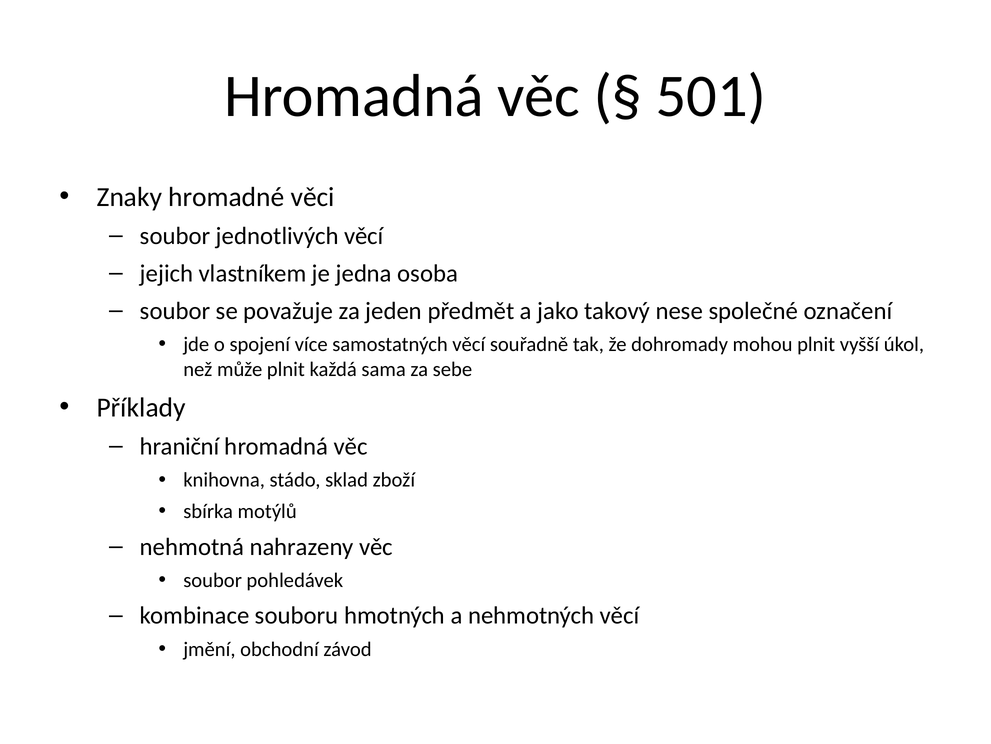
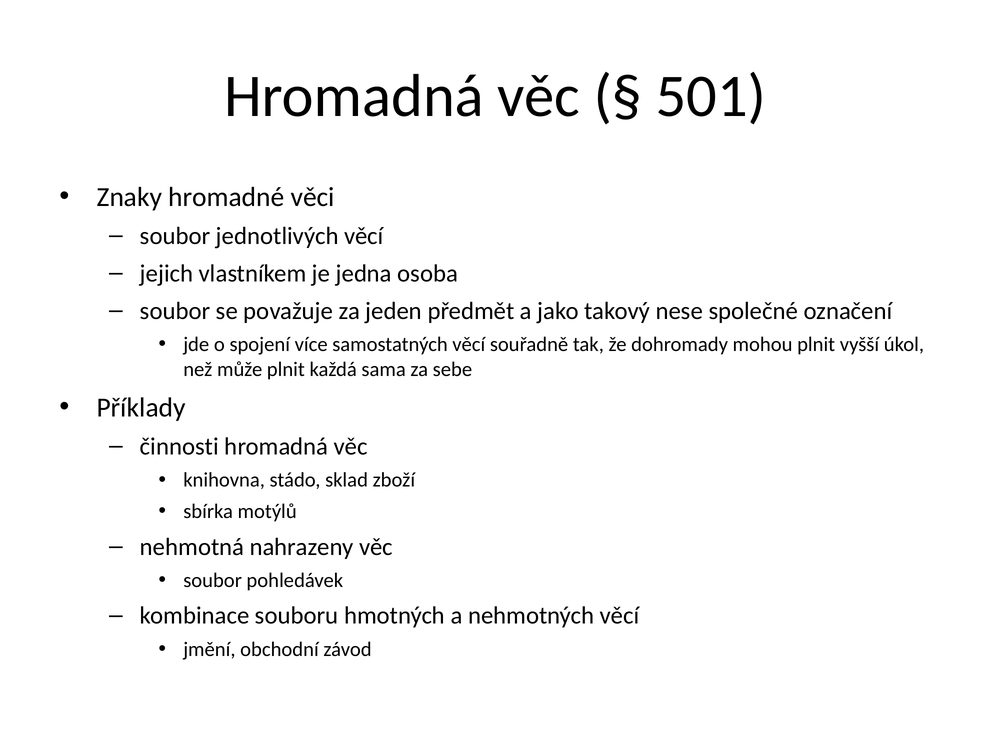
hraniční: hraniční -> činnosti
